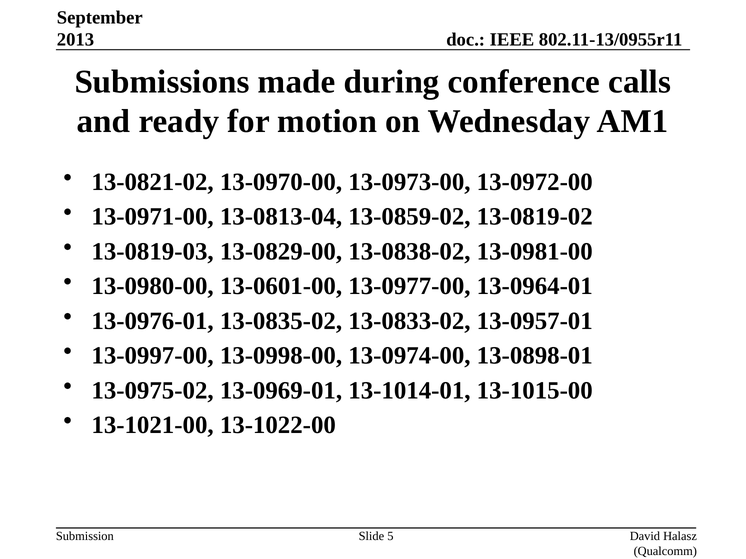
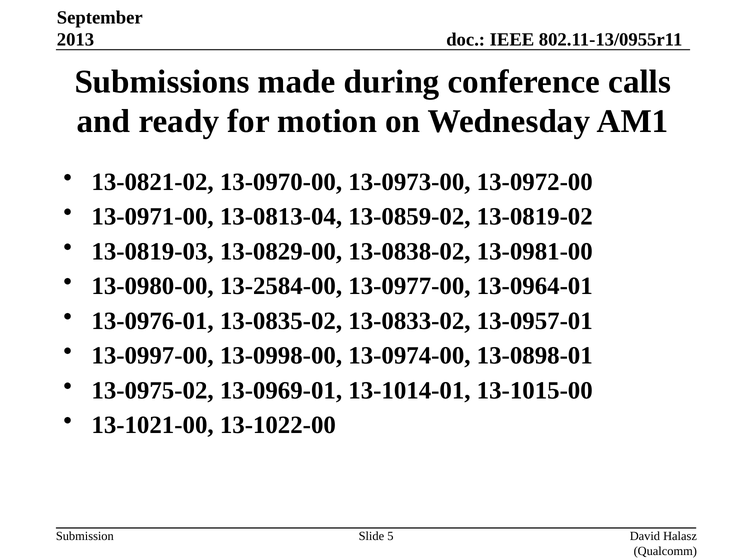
13-0601-00: 13-0601-00 -> 13-2584-00
